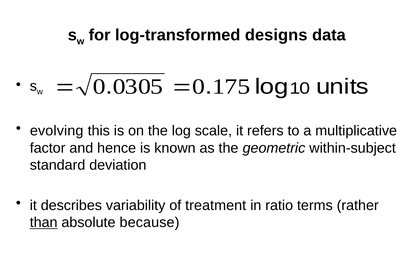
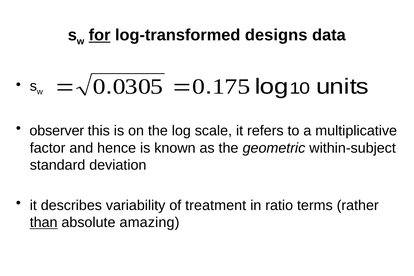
for underline: none -> present
evolving: evolving -> observer
because: because -> amazing
